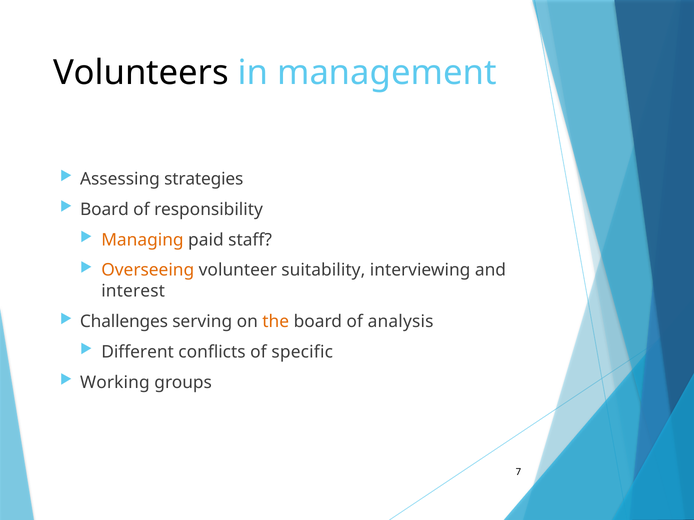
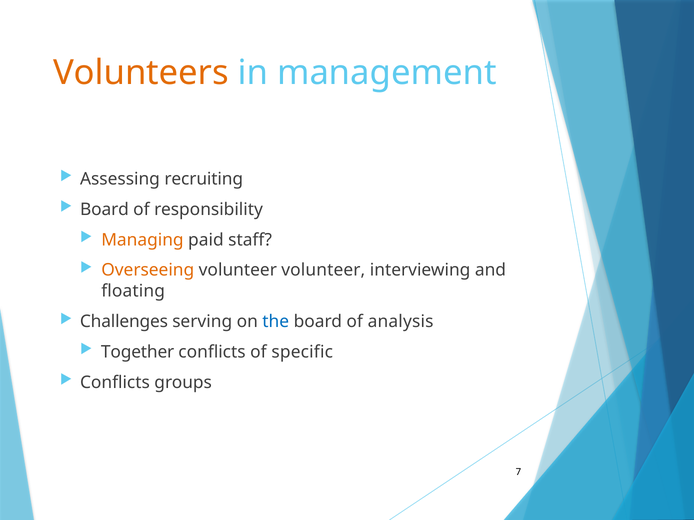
Volunteers colour: black -> orange
strategies: strategies -> recruiting
volunteer suitability: suitability -> volunteer
interest: interest -> floating
the colour: orange -> blue
Different: Different -> Together
Working at (115, 383): Working -> Conflicts
